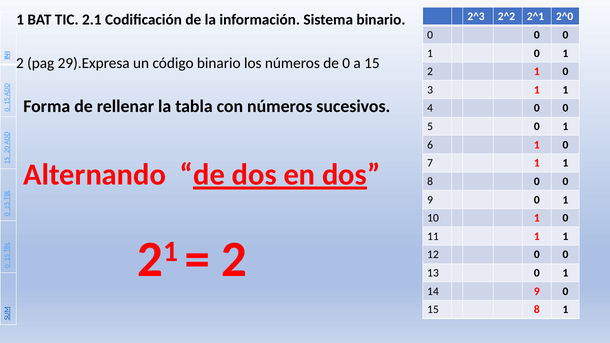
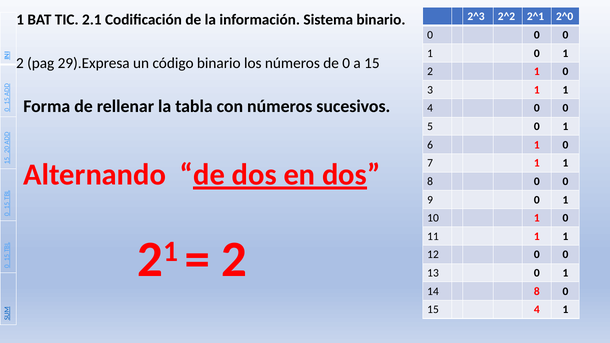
14 9: 9 -> 8
15 8: 8 -> 4
